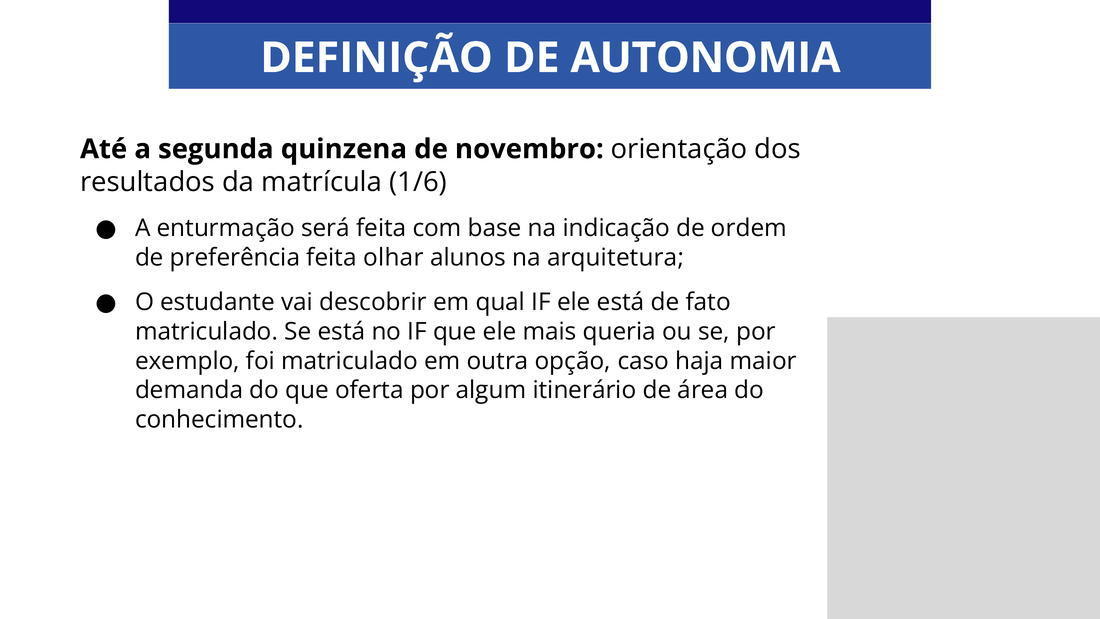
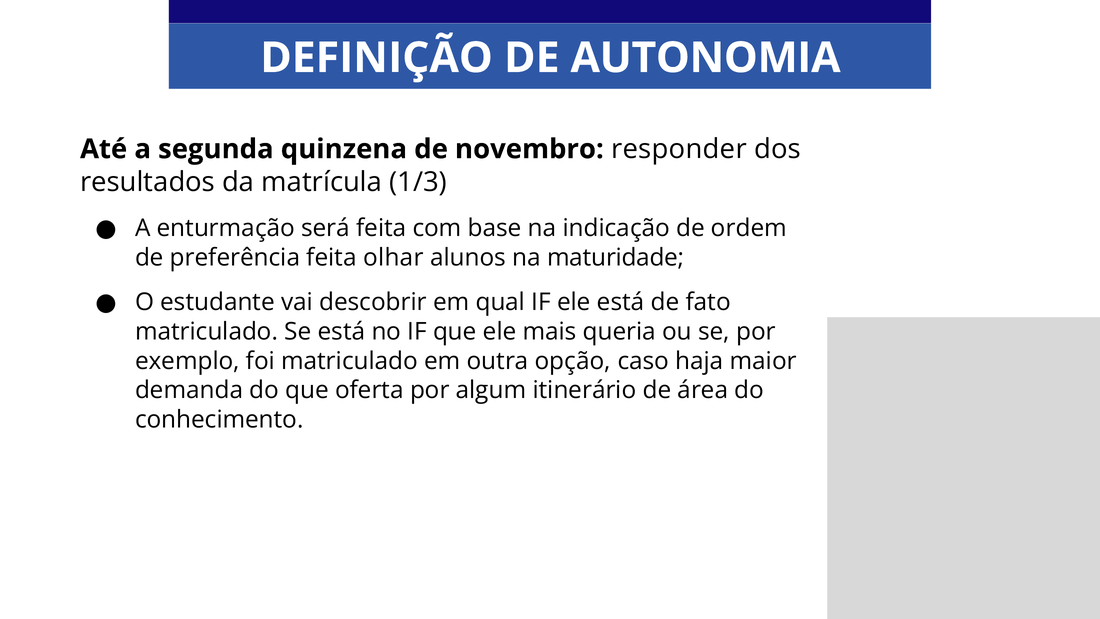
orientação: orientação -> responder
1/6: 1/6 -> 1/3
arquitetura: arquitetura -> maturidade
